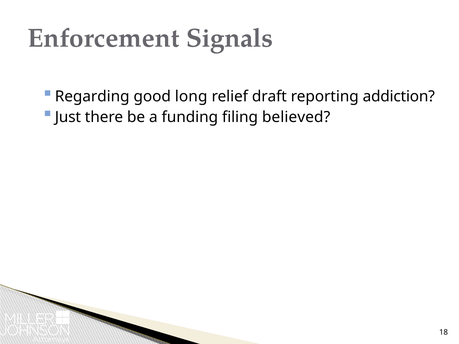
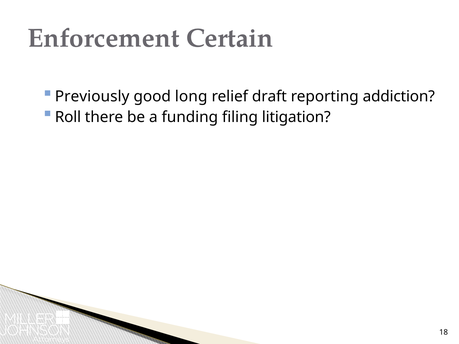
Signals: Signals -> Certain
Regarding: Regarding -> Previously
Just: Just -> Roll
believed: believed -> litigation
